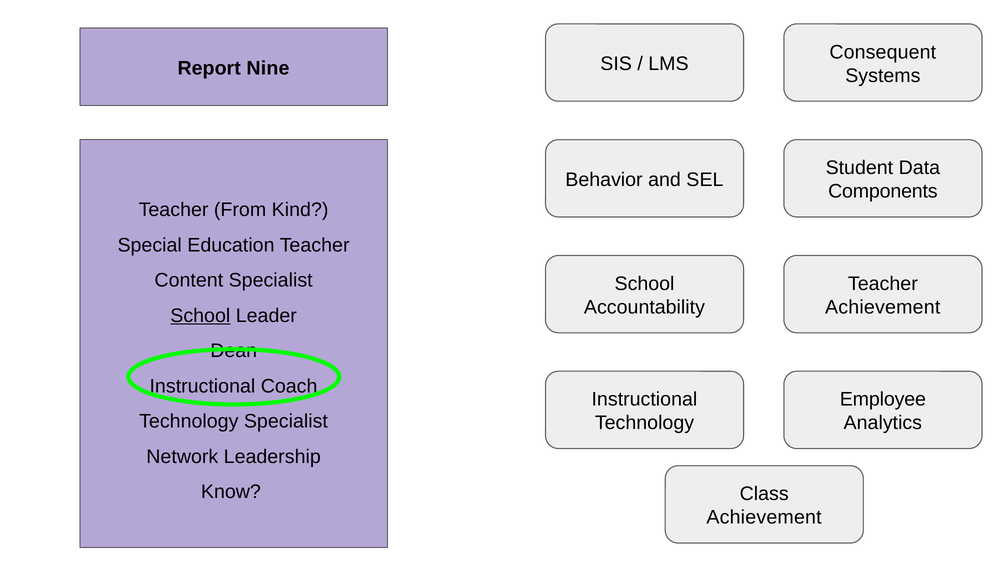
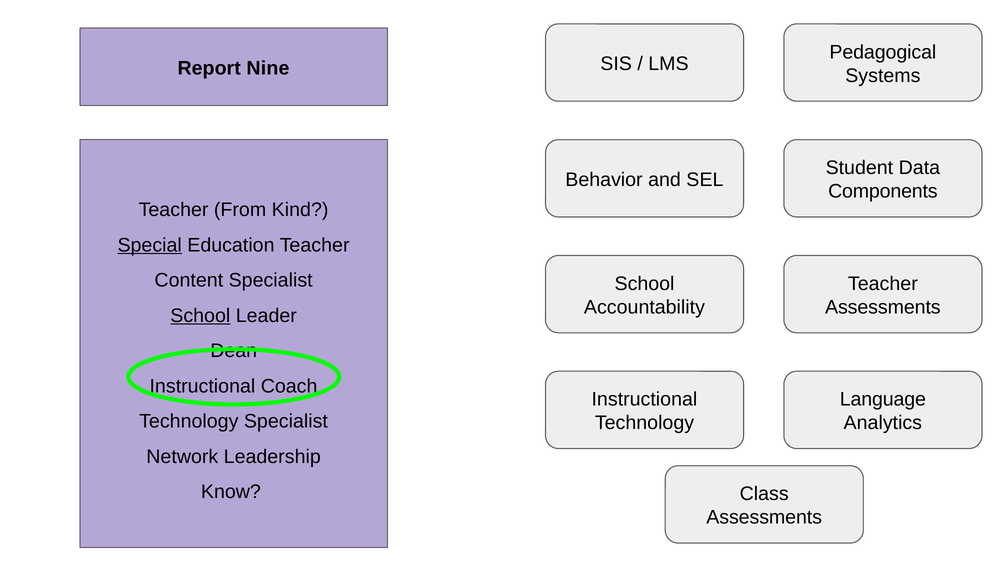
Consequent: Consequent -> Pedagogical
Special underline: none -> present
Achievement at (883, 307): Achievement -> Assessments
Employee: Employee -> Language
Achievement at (764, 517): Achievement -> Assessments
